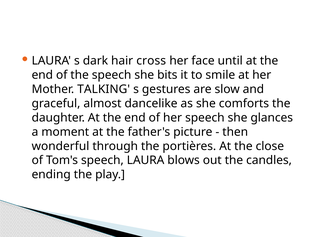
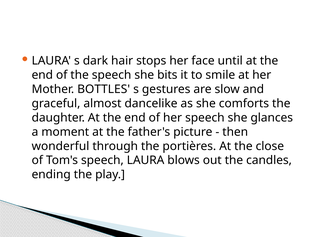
cross: cross -> stops
TALKING: TALKING -> BOTTLES
